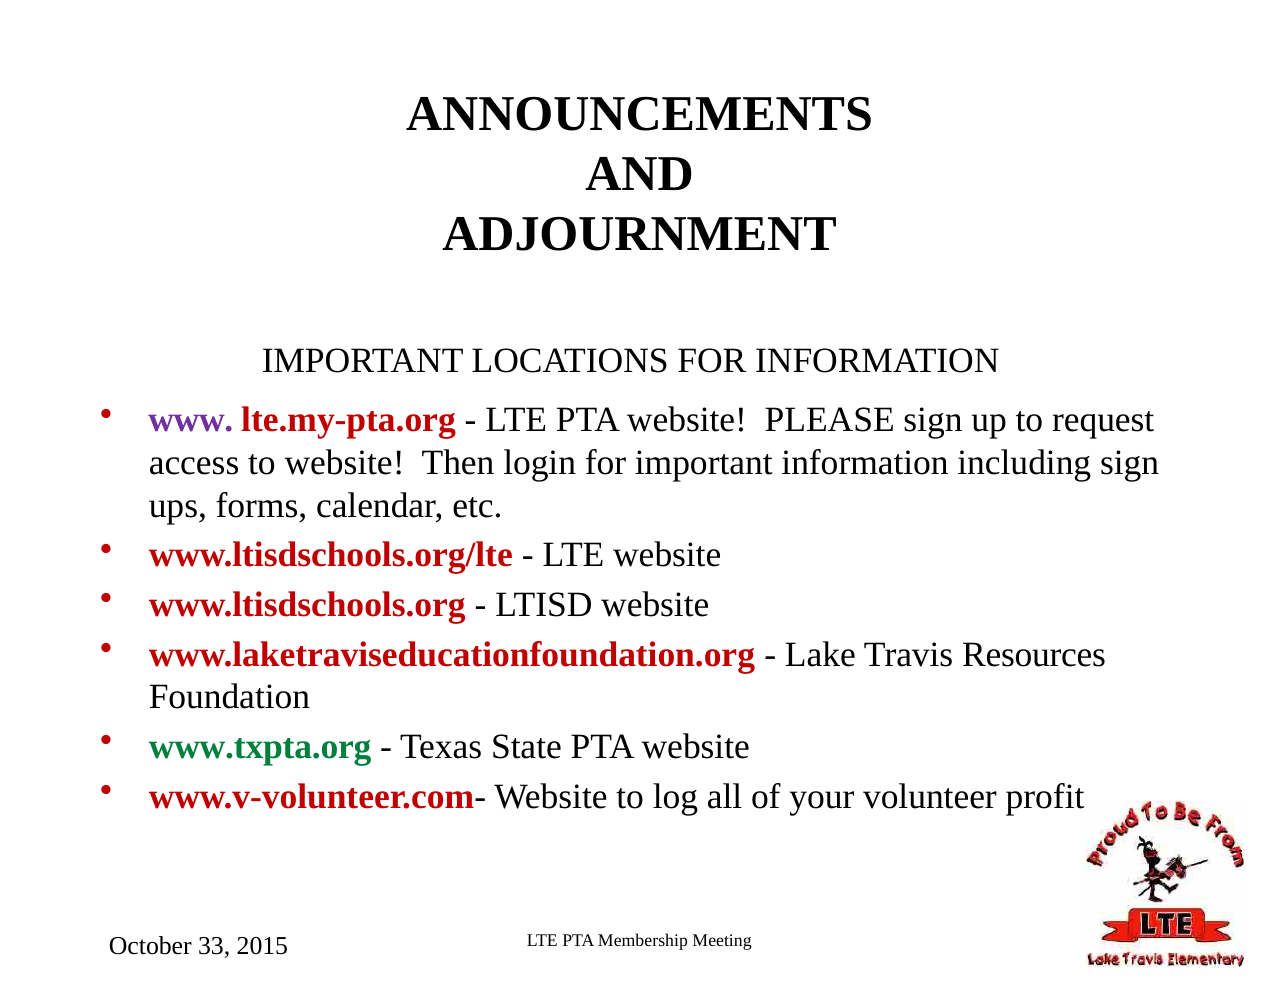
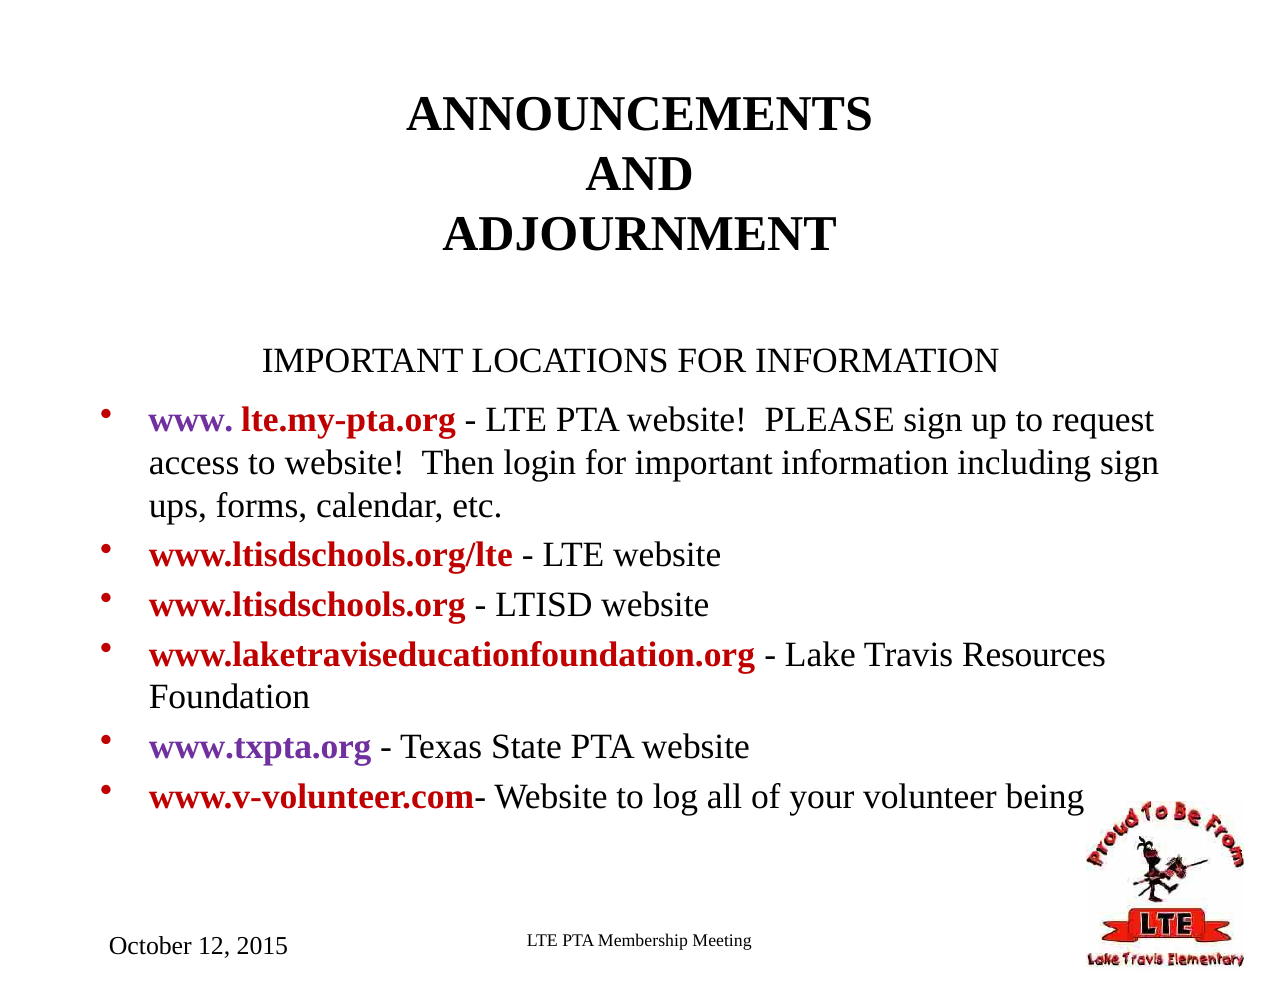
www.txpta.org colour: green -> purple
profit: profit -> being
33: 33 -> 12
